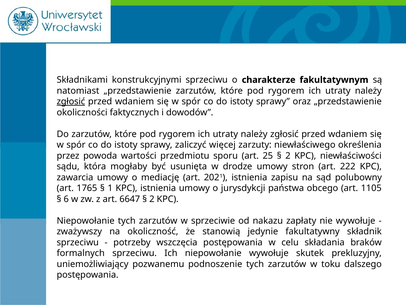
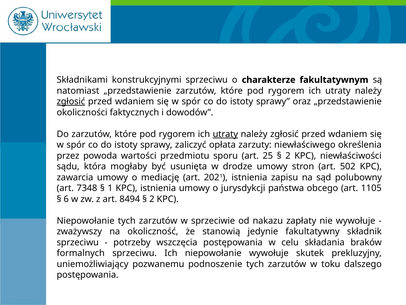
utraty at (225, 134) underline: none -> present
więcej: więcej -> opłata
222: 222 -> 502
1765: 1765 -> 7348
6647: 6647 -> 8494
